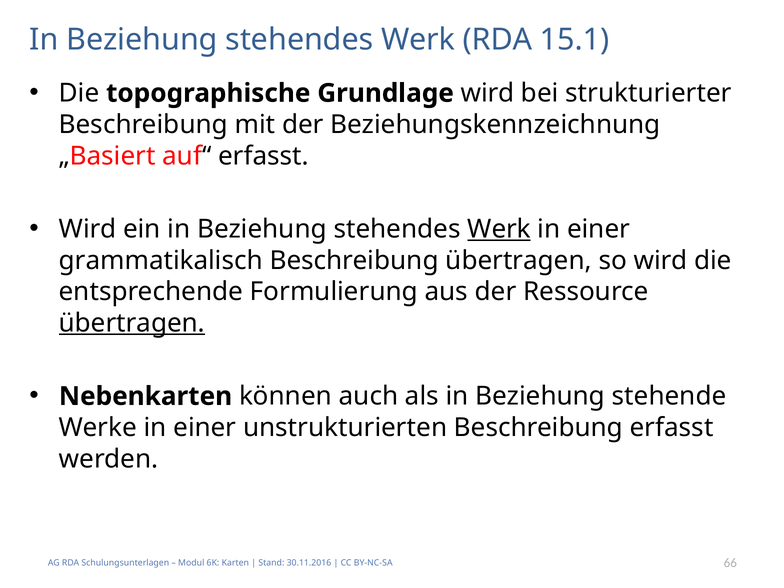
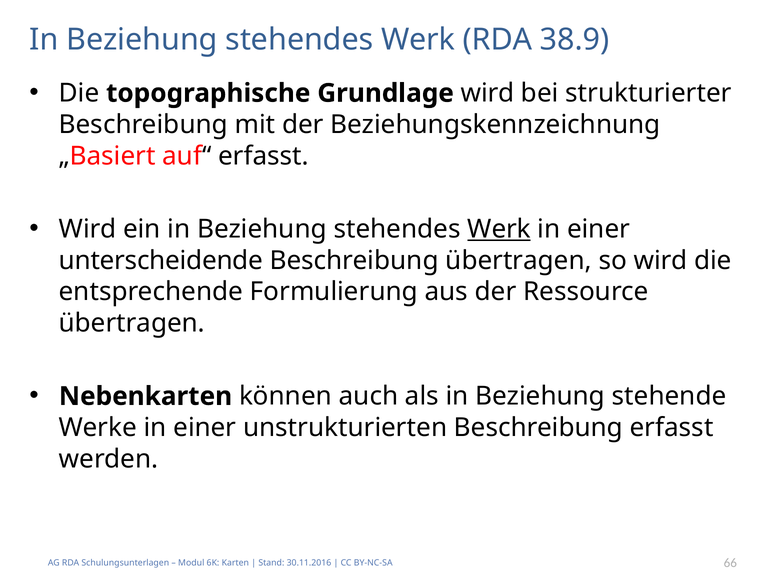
15.1: 15.1 -> 38.9
grammatikalisch: grammatikalisch -> unterscheidende
übertragen at (132, 323) underline: present -> none
